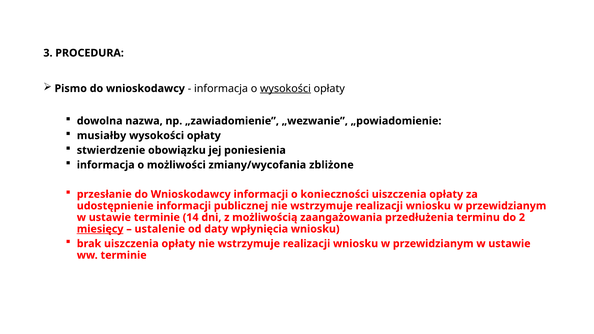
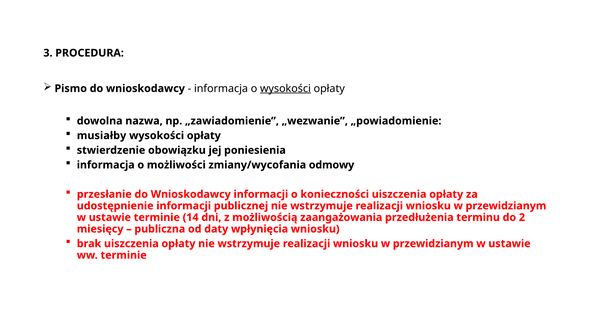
zbliżone: zbliżone -> odmowy
miesięcy underline: present -> none
ustalenie: ustalenie -> publiczna
